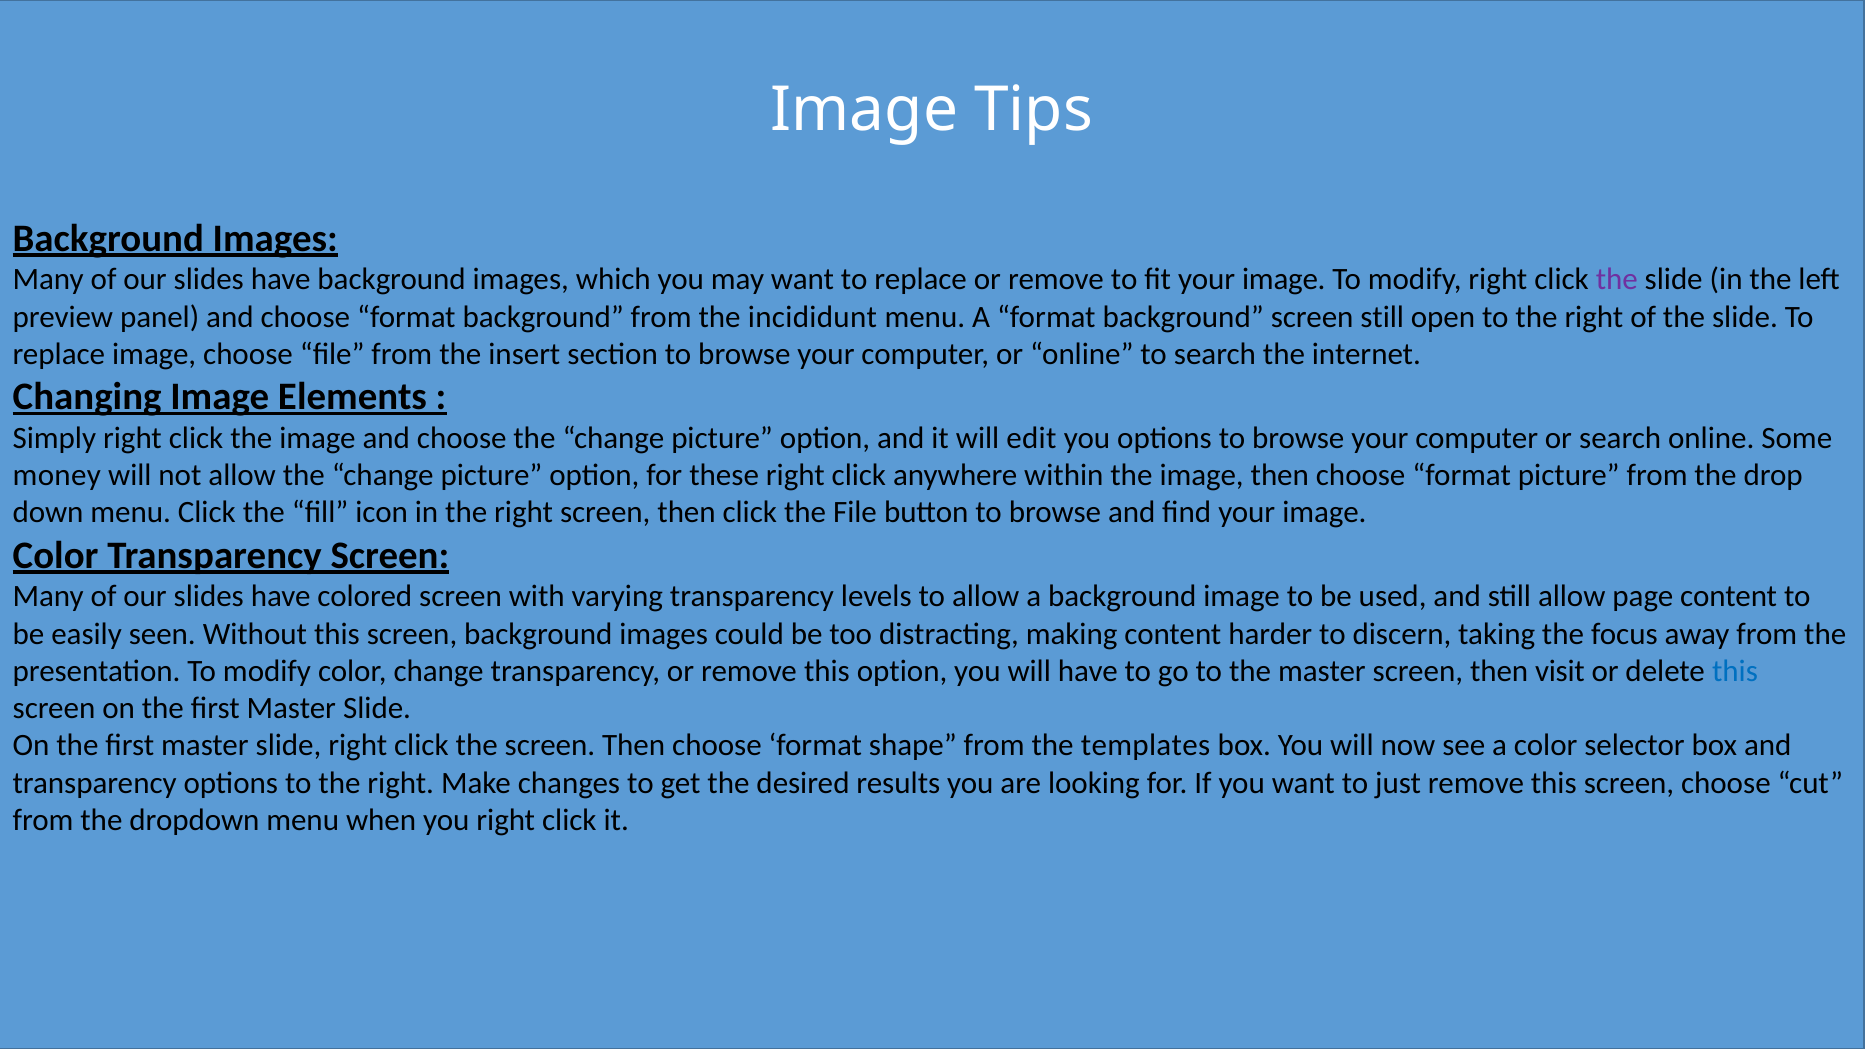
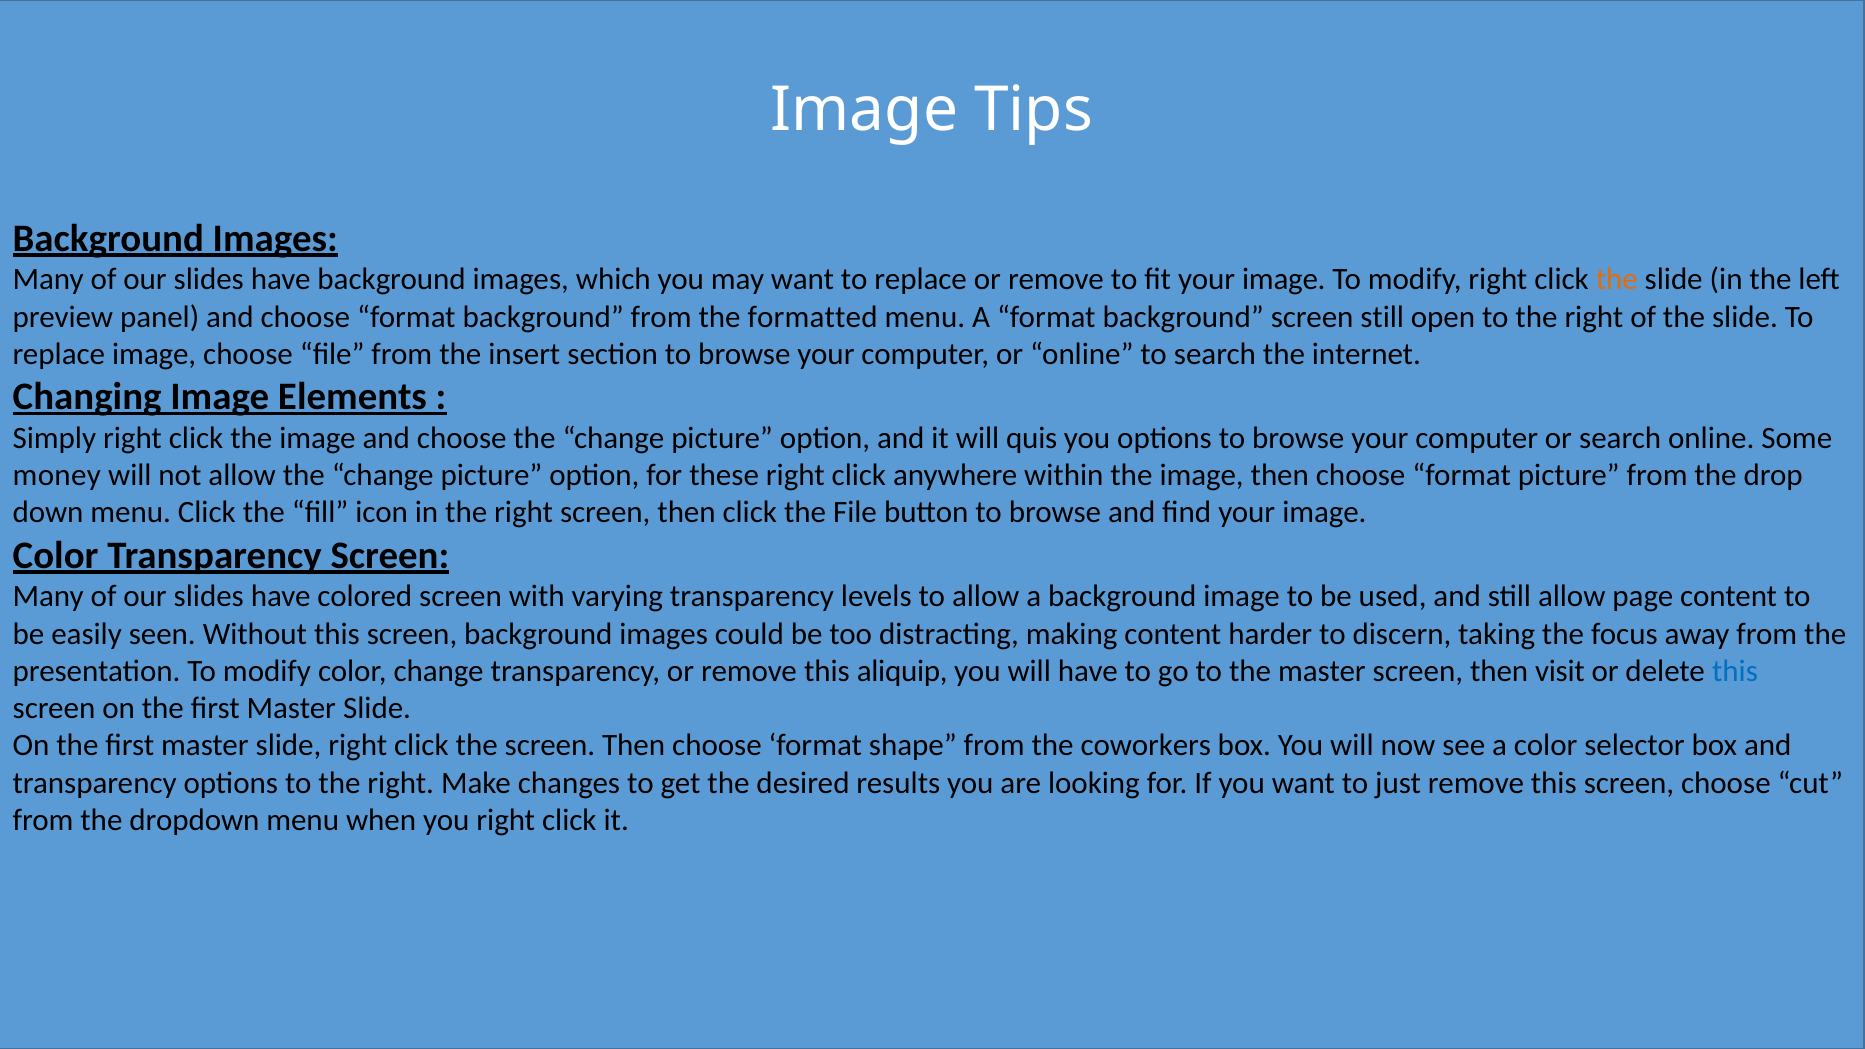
the at (1617, 280) colour: purple -> orange
incididunt: incididunt -> formatted
edit: edit -> quis
this option: option -> aliquip
templates: templates -> coworkers
